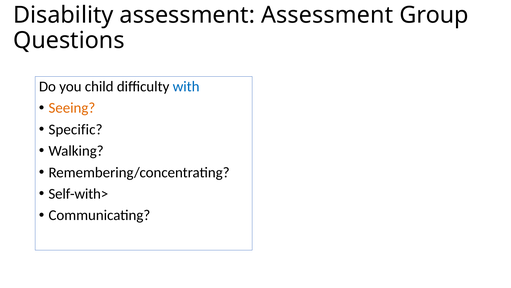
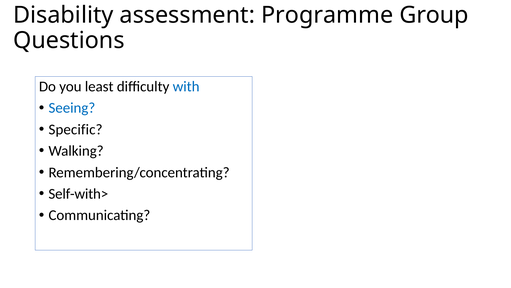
assessment Assessment: Assessment -> Programme
child: child -> least
Seeing colour: orange -> blue
